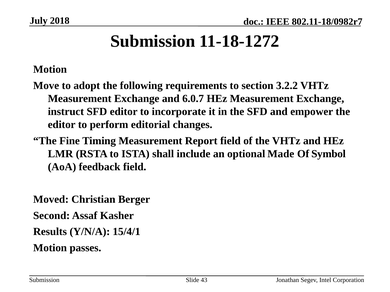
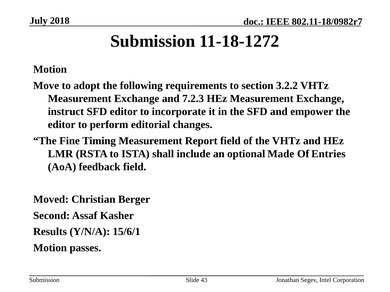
6.0.7: 6.0.7 -> 7.2.3
Symbol: Symbol -> Entries
15/4/1: 15/4/1 -> 15/6/1
